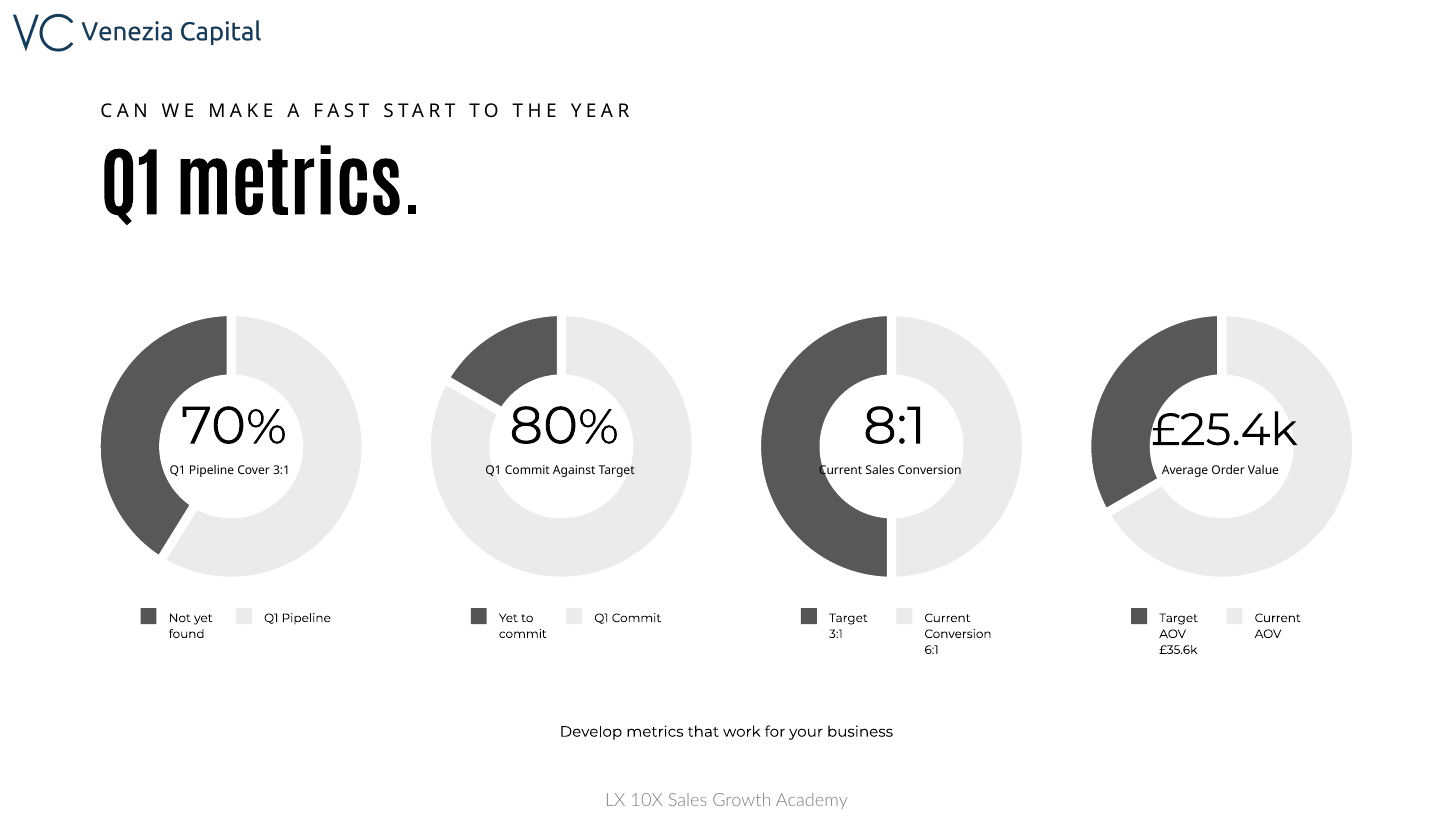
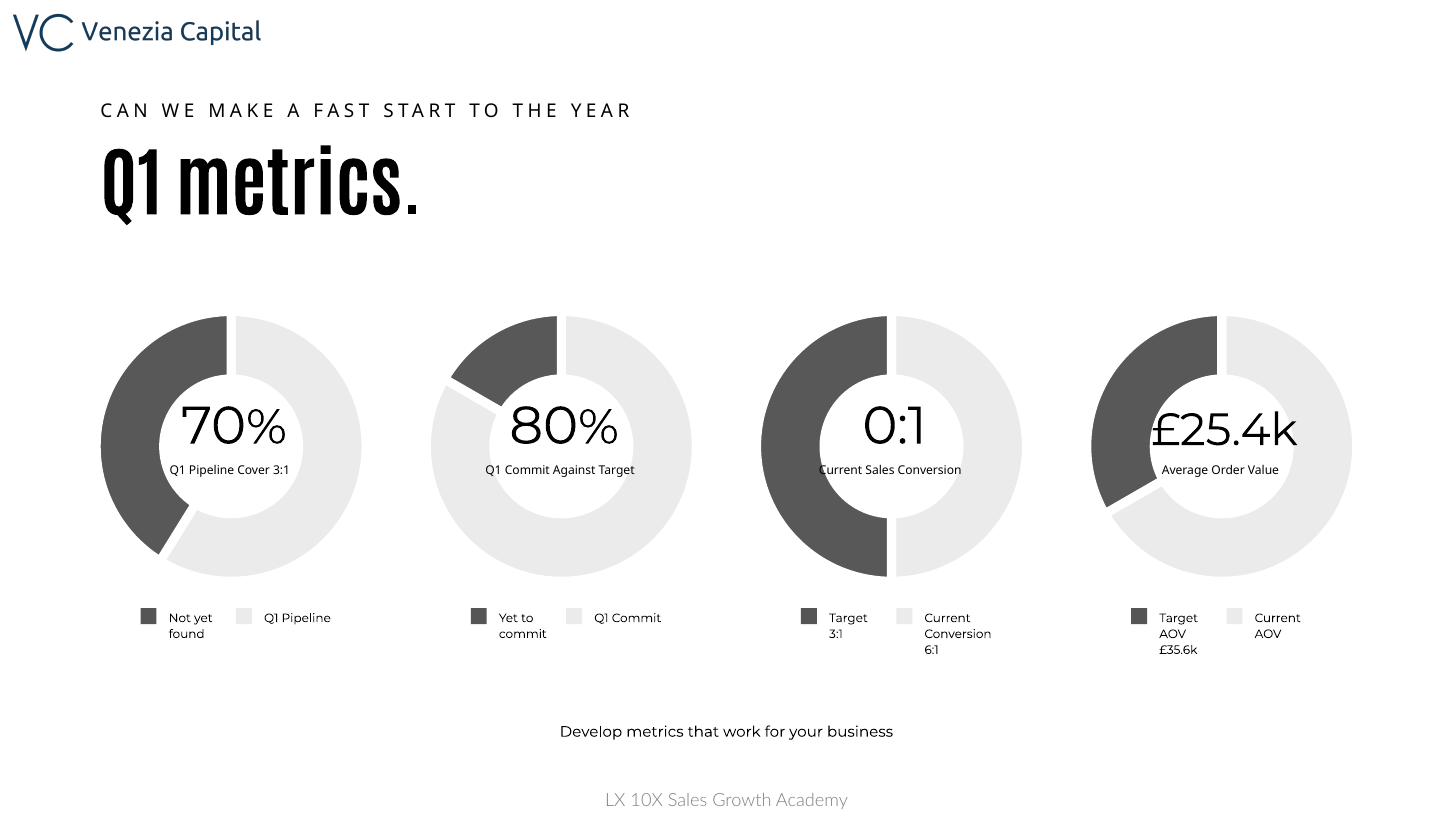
8:1: 8:1 -> 0:1
